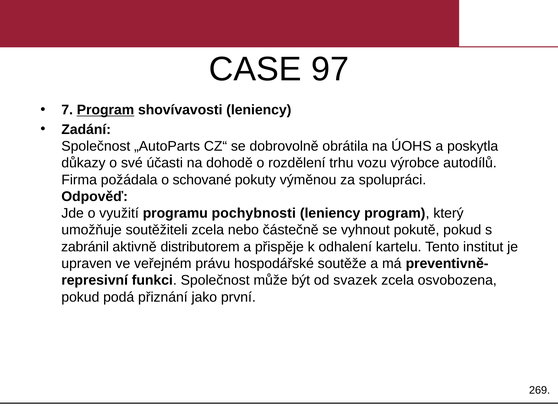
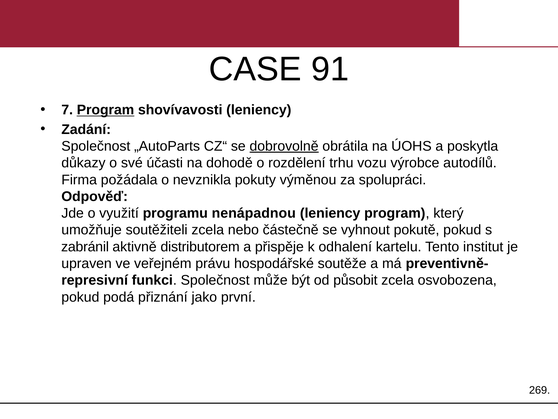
97: 97 -> 91
dobrovolně underline: none -> present
schované: schované -> nevznikla
pochybnosti: pochybnosti -> nenápadnou
svazek: svazek -> působit
